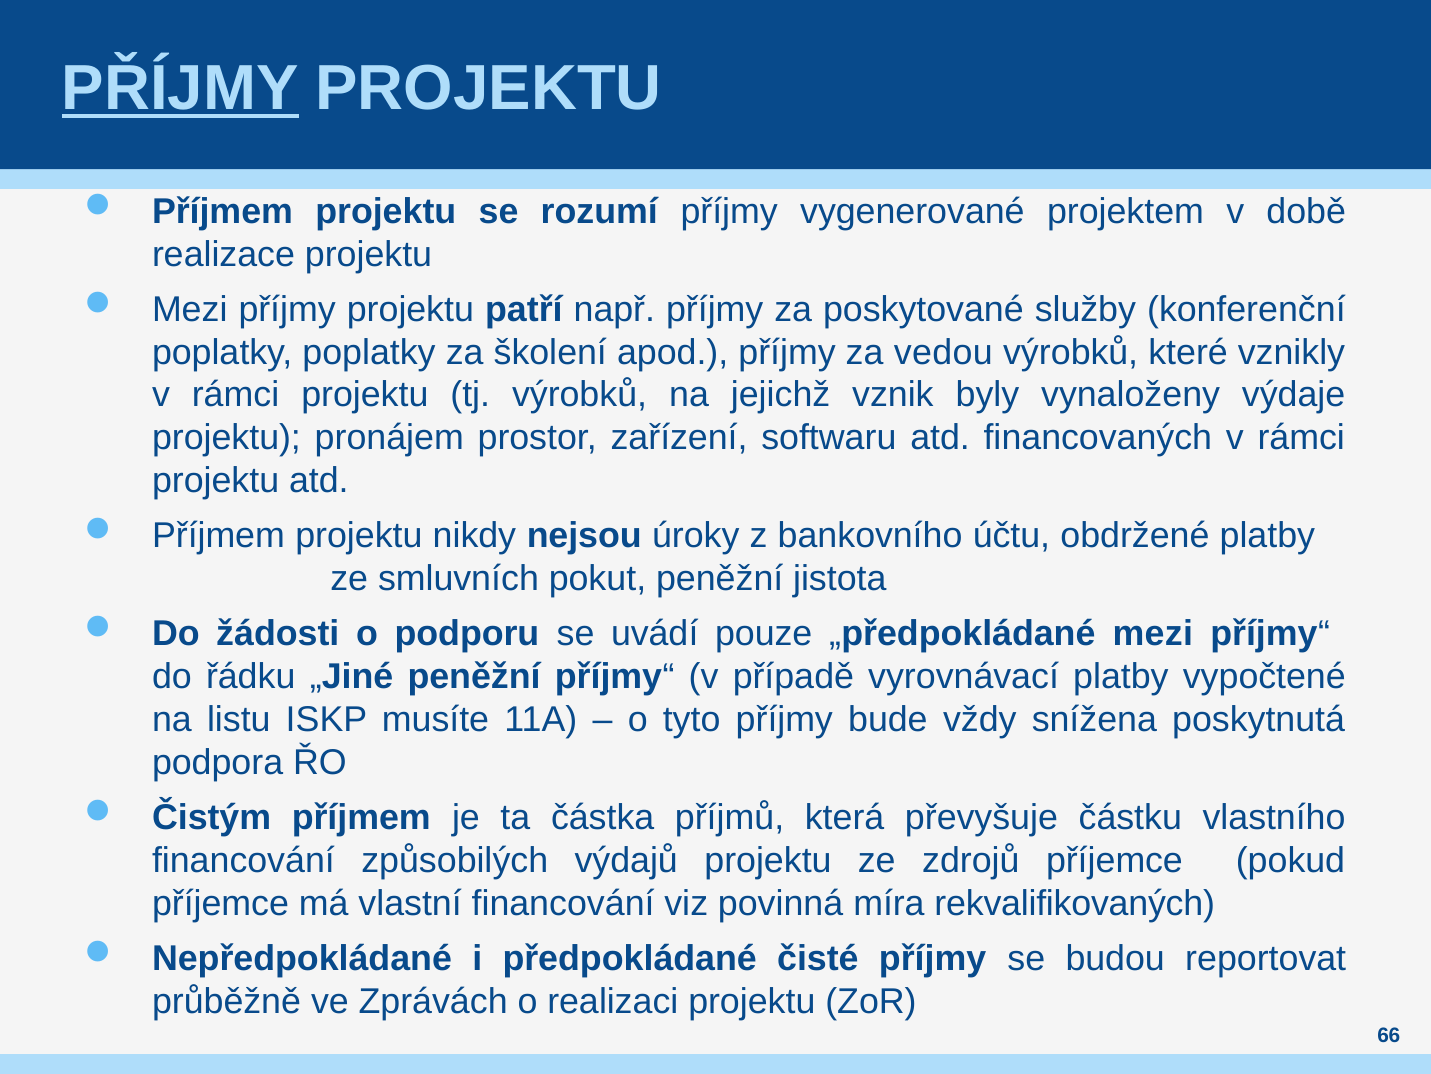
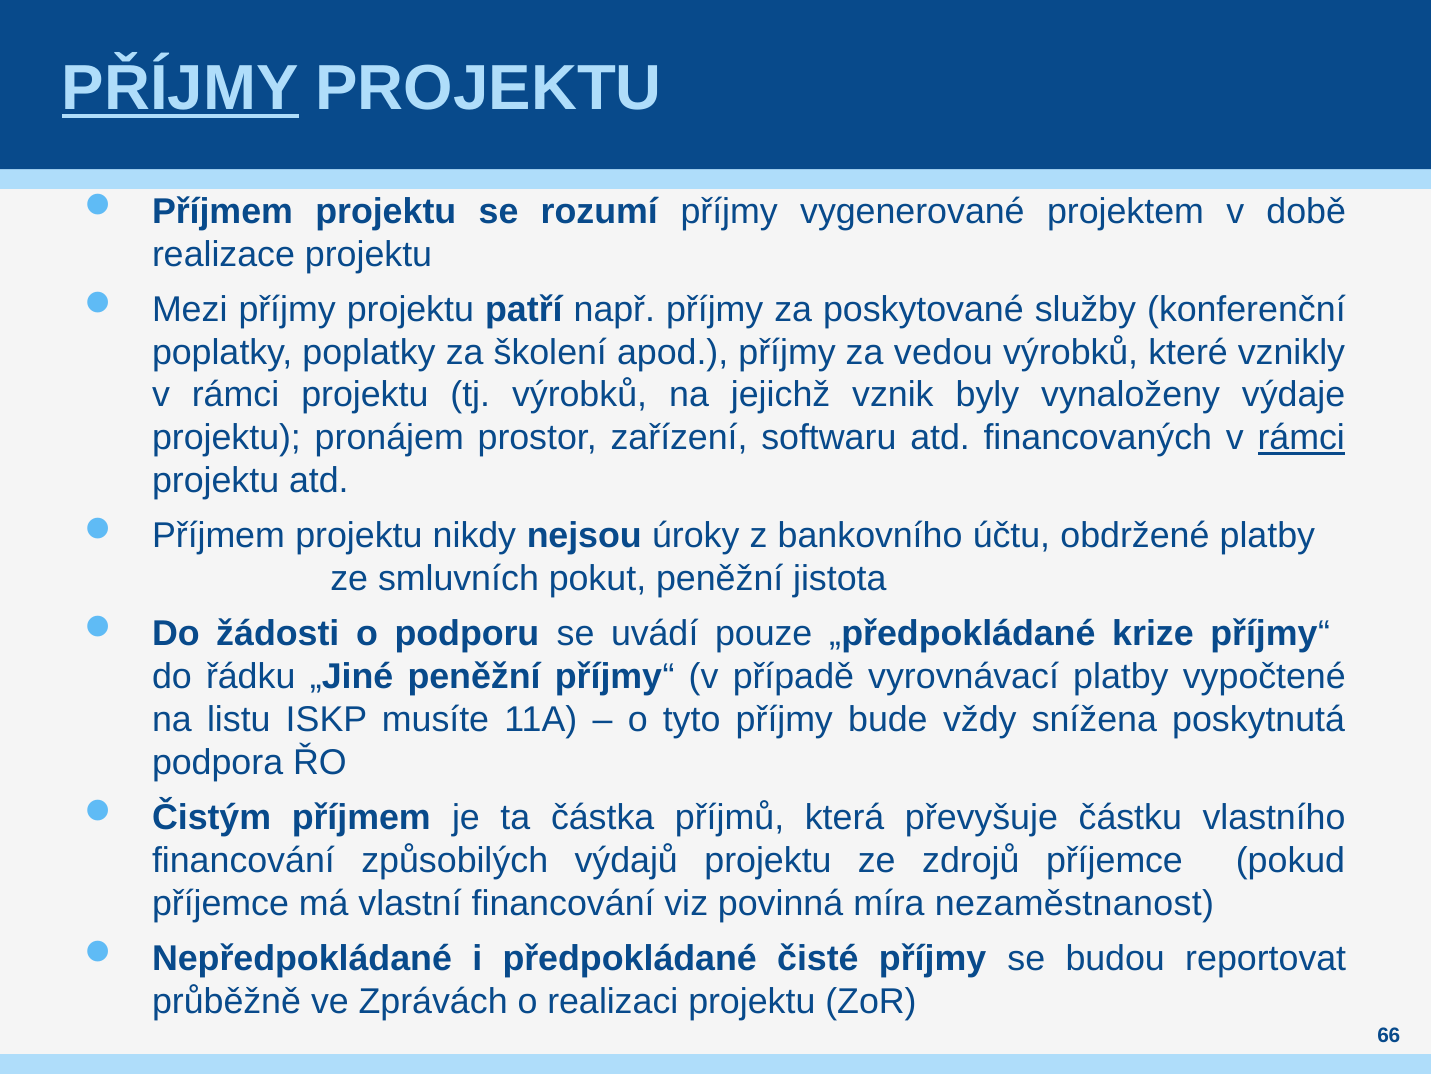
rámci at (1301, 438) underline: none -> present
„předpokládané mezi: mezi -> krize
rekvalifikovaných: rekvalifikovaných -> nezaměstnanost
